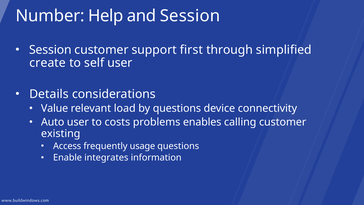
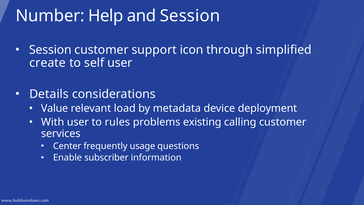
first: first -> icon
by questions: questions -> metadata
connectivity: connectivity -> deployment
Auto: Auto -> With
costs: costs -> rules
enables: enables -> existing
existing: existing -> services
Access: Access -> Center
integrates: integrates -> subscriber
